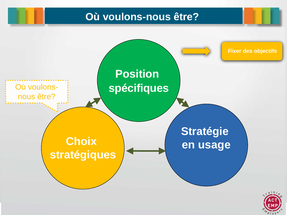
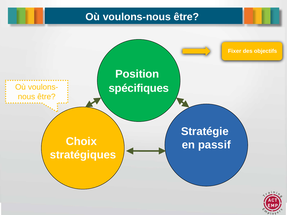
usage: usage -> passif
